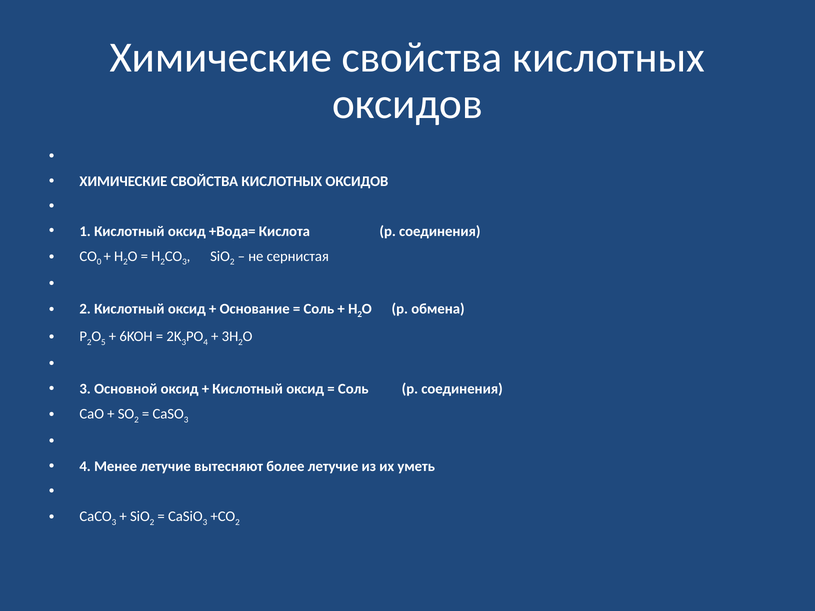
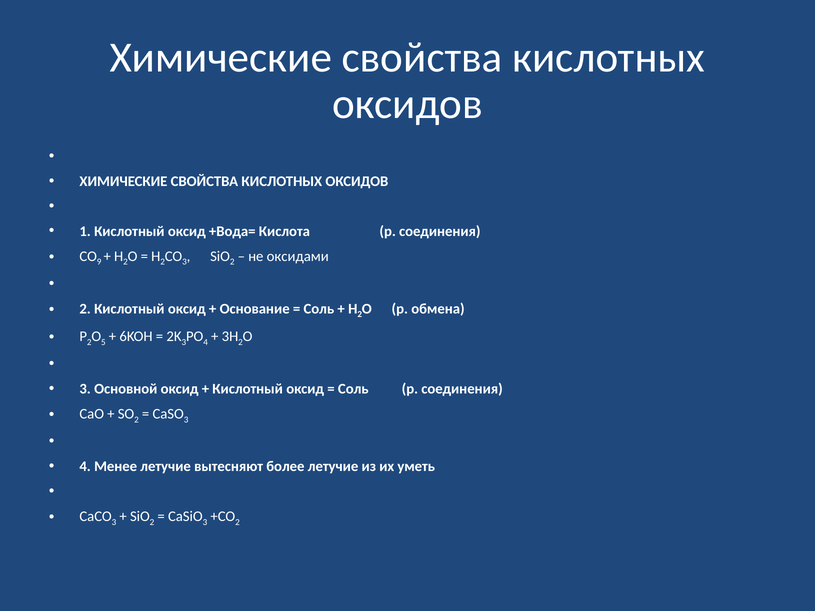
0: 0 -> 9
сернистая: сернистая -> оксидами
